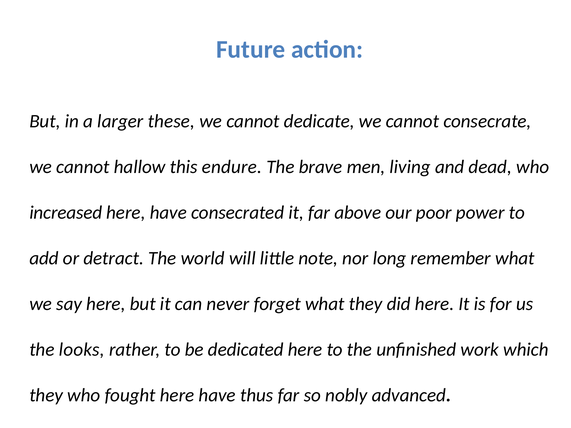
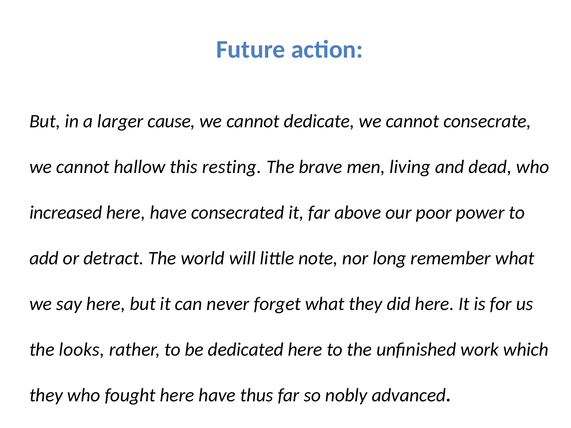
these: these -> cause
endure: endure -> resting
